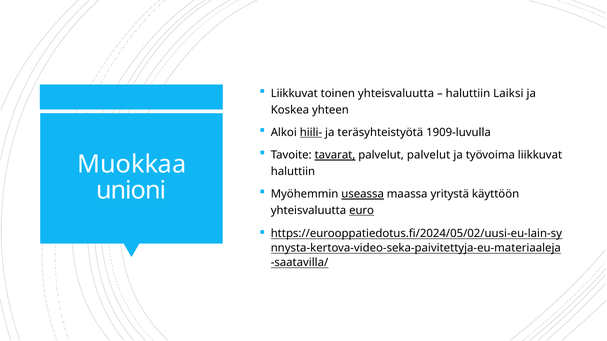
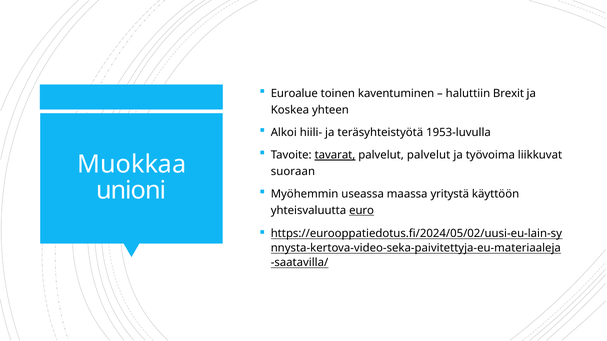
Liikkuvat at (294, 94): Liikkuvat -> Euroalue
toinen yhteisvaluutta: yhteisvaluutta -> kaventuminen
Laiksi: Laiksi -> Brexit
hiili- underline: present -> none
1909-luvulla: 1909-luvulla -> 1953-luvulla
haluttiin at (293, 172): haluttiin -> suoraan
useassa underline: present -> none
